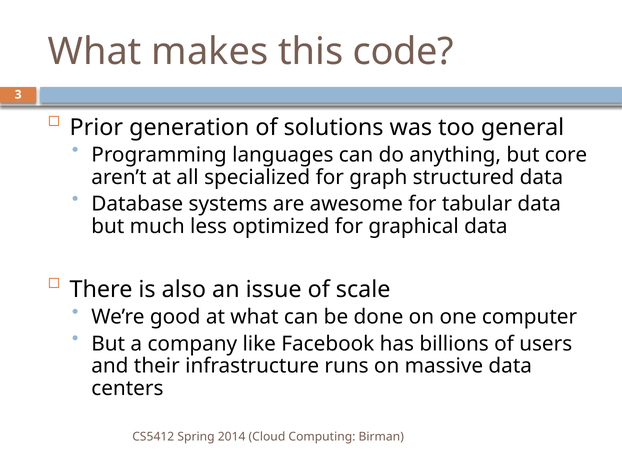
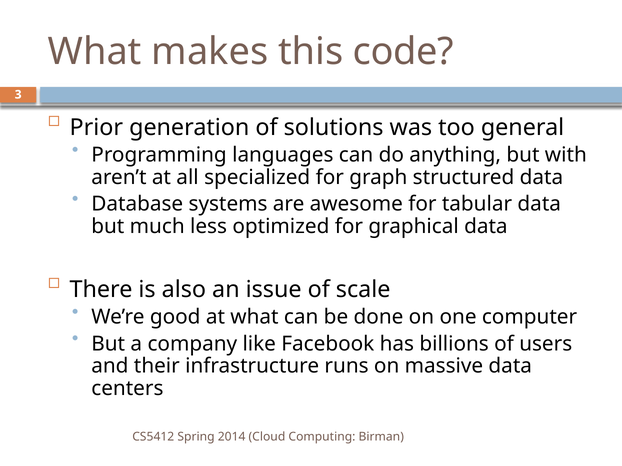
core: core -> with
